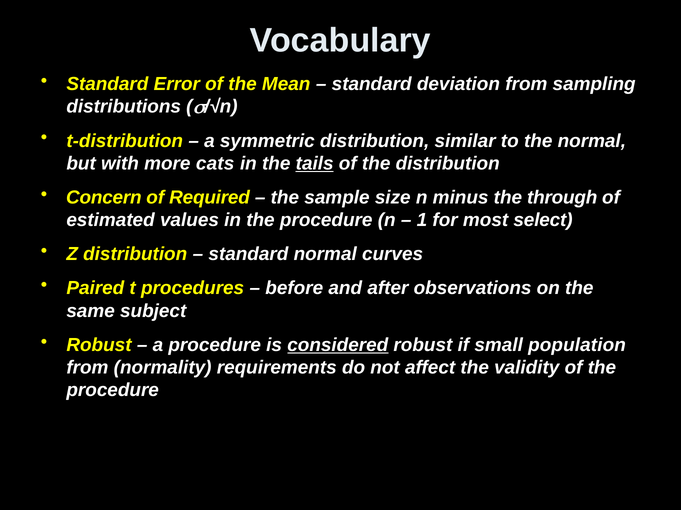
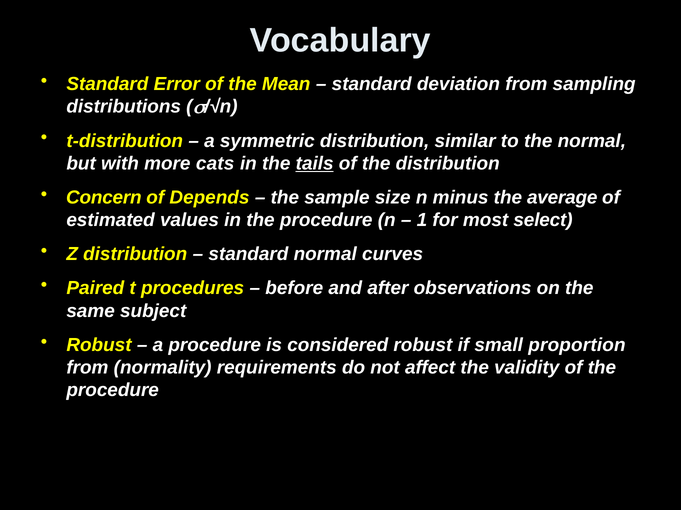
Required: Required -> Depends
through: through -> average
considered underline: present -> none
population: population -> proportion
